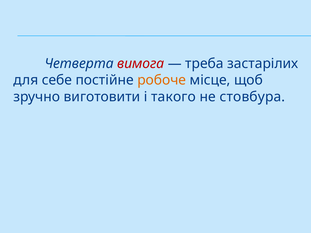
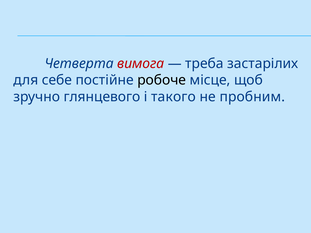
робоче colour: orange -> black
виготовити: виготовити -> глянцевого
стовбура: стовбура -> пробним
